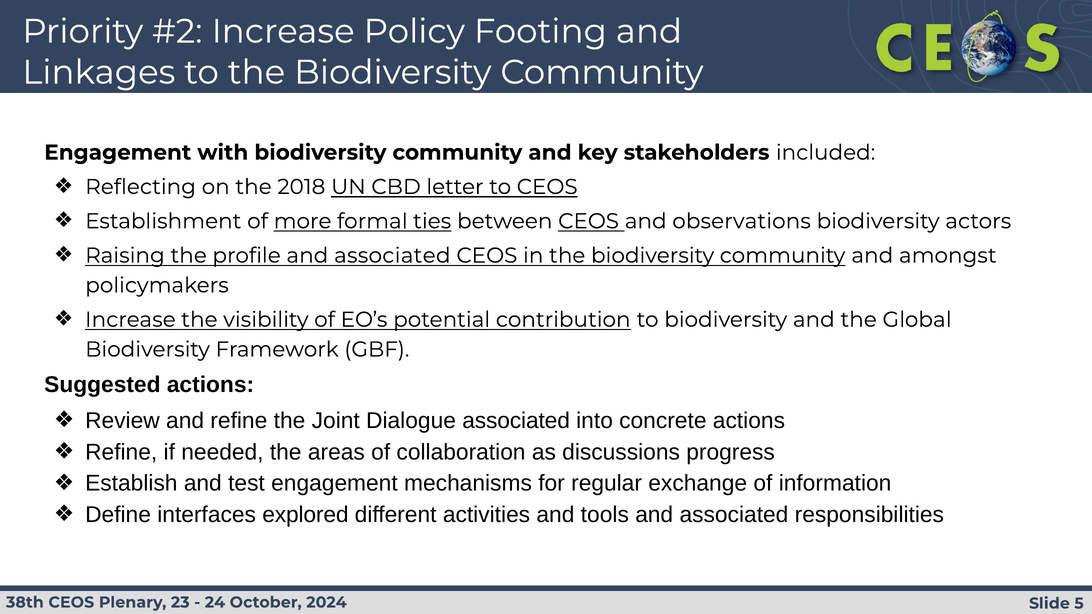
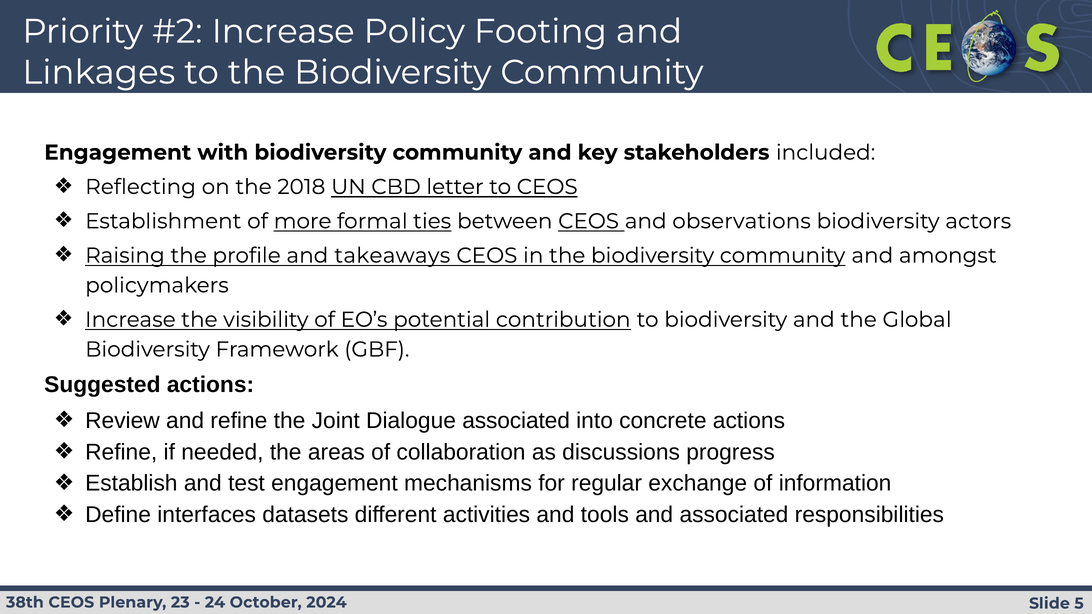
profile and associated: associated -> takeaways
explored: explored -> datasets
